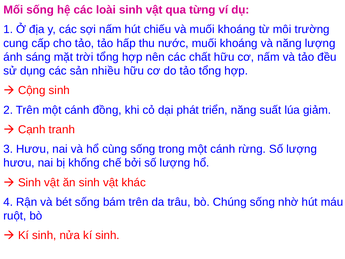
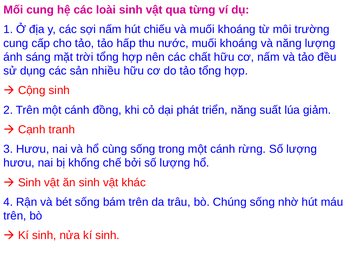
Mối sống: sống -> cung
ruột at (15, 216): ruột -> trên
